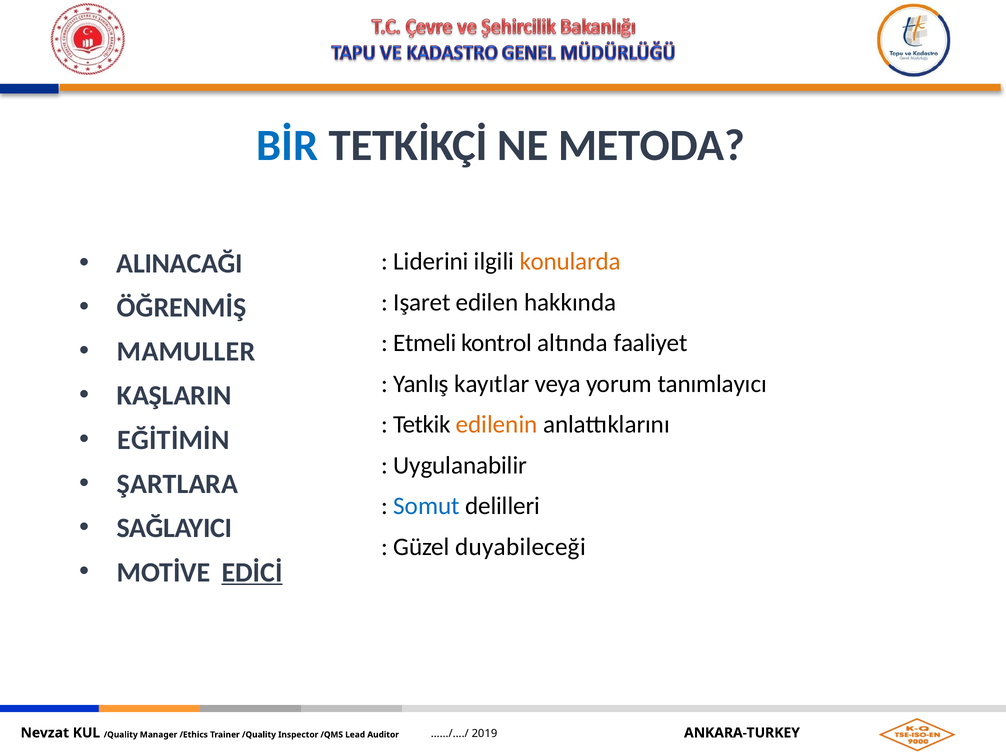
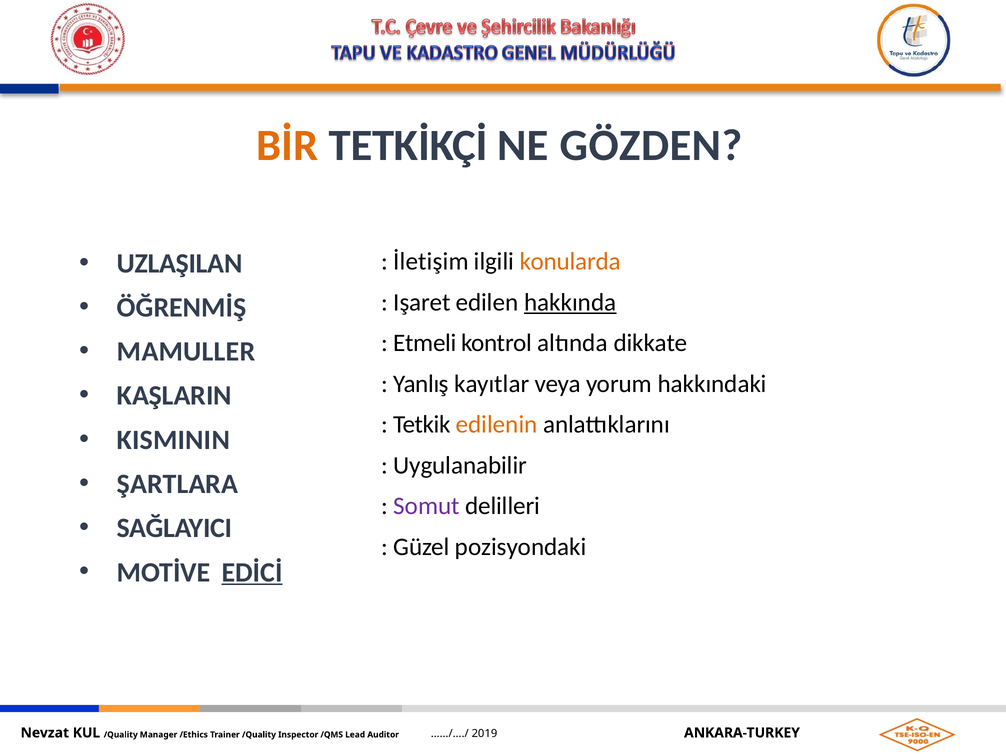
BİR colour: blue -> orange
METODA: METODA -> GÖZDEN
ALINACAĞI: ALINACAĞI -> UZLAŞILAN
Liderini: Liderini -> İletişim
hakkında underline: none -> present
faaliyet: faaliyet -> dikkate
tanımlayıcı: tanımlayıcı -> hakkındaki
EĞİTİMİN: EĞİTİMİN -> KISMININ
Somut colour: blue -> purple
duyabileceği: duyabileceği -> pozisyondaki
